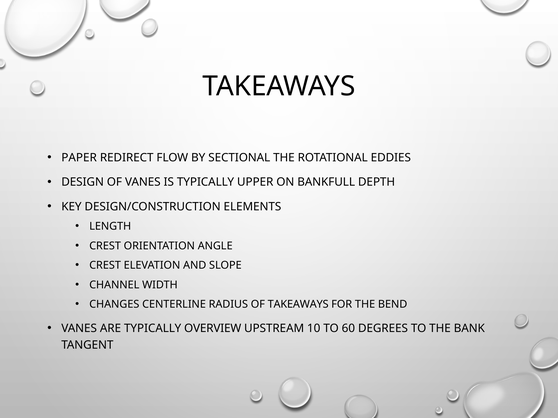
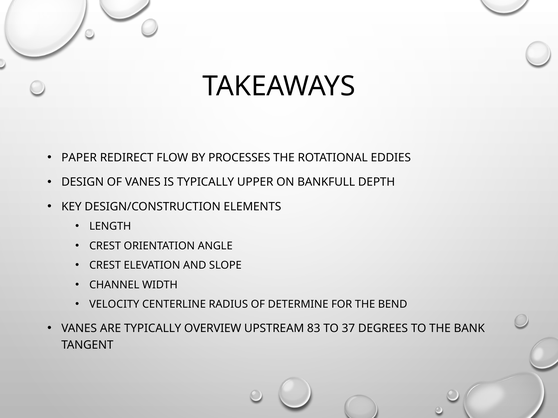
SECTIONAL: SECTIONAL -> PROCESSES
CHANGES: CHANGES -> VELOCITY
OF TAKEAWAYS: TAKEAWAYS -> DETERMINE
10: 10 -> 83
60: 60 -> 37
